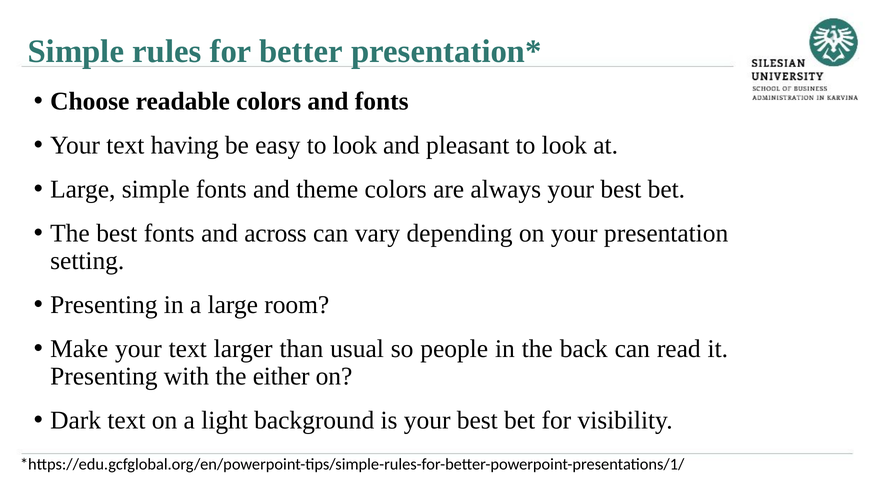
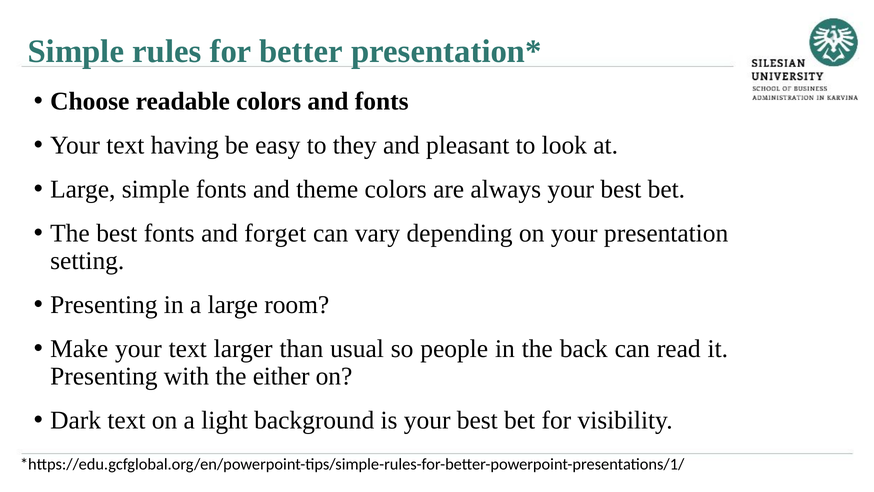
easy to look: look -> they
across: across -> forget
